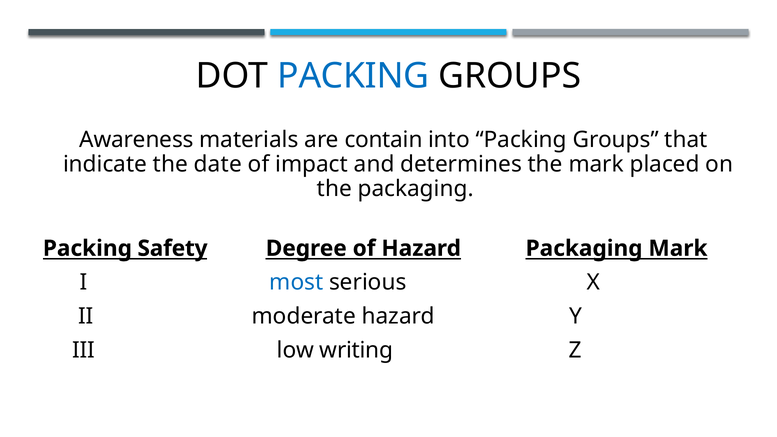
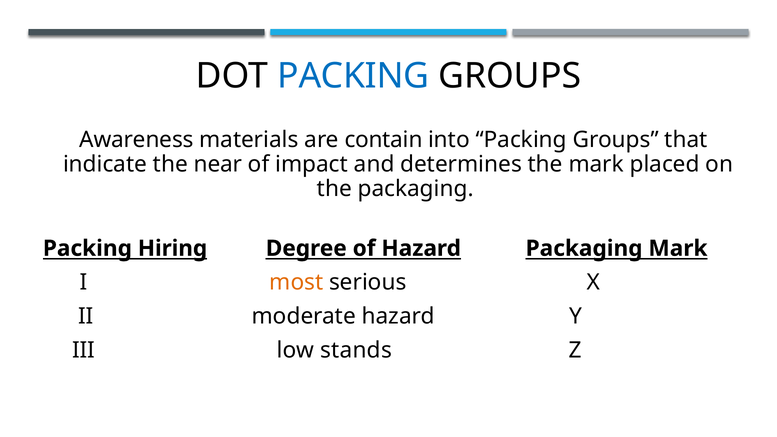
date: date -> near
Safety: Safety -> Hiring
most colour: blue -> orange
writing: writing -> stands
